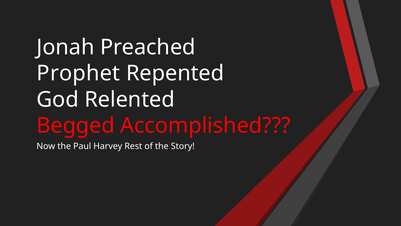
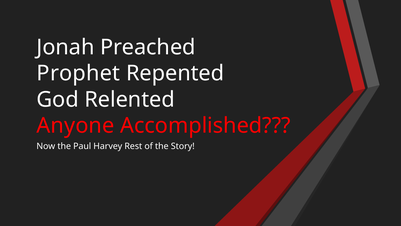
Begged: Begged -> Anyone
